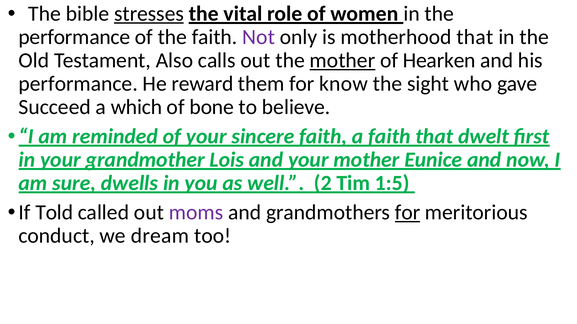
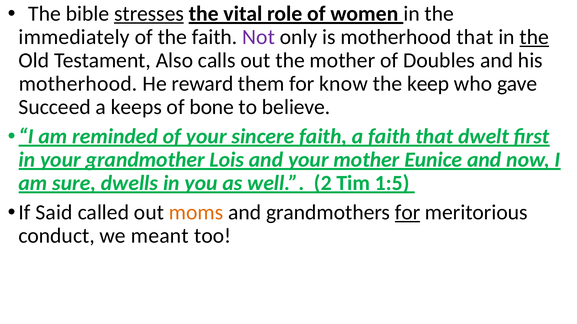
performance at (74, 37): performance -> immediately
the at (534, 37) underline: none -> present
mother at (342, 60) underline: present -> none
Hearken: Hearken -> Doubles
performance at (78, 84): performance -> motherhood
sight: sight -> keep
which: which -> keeps
Told: Told -> Said
moms colour: purple -> orange
dream: dream -> meant
